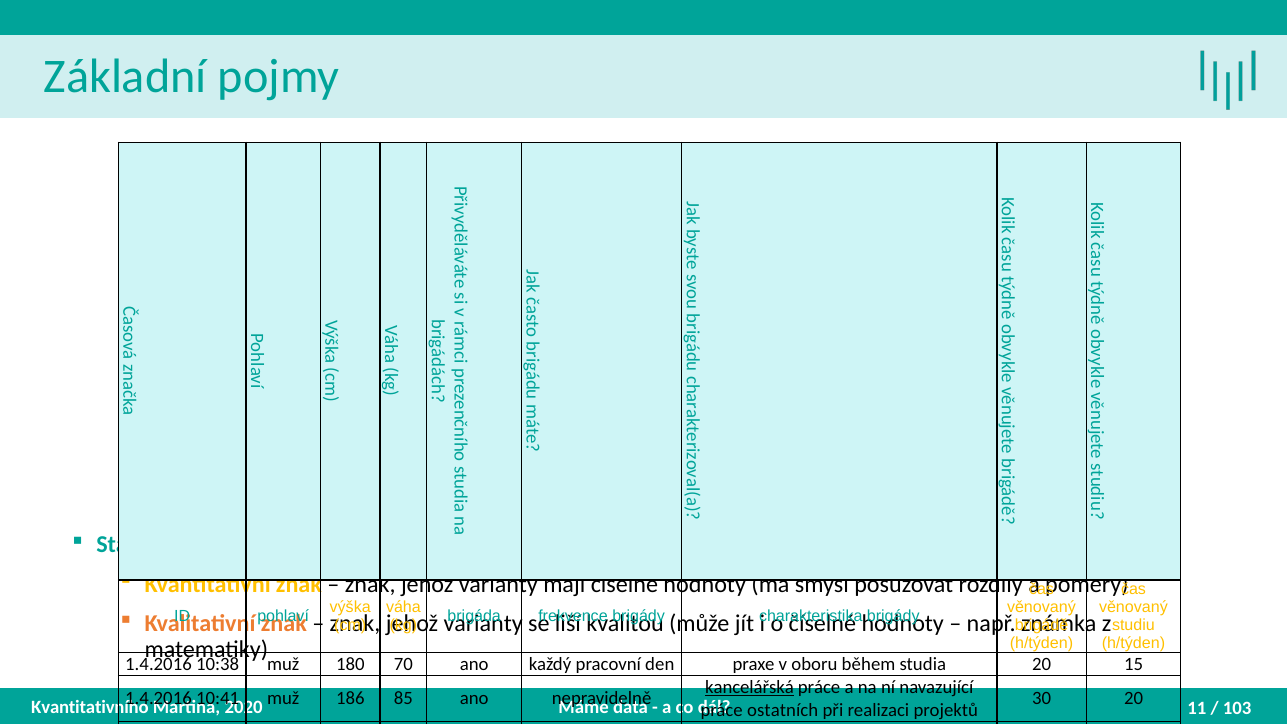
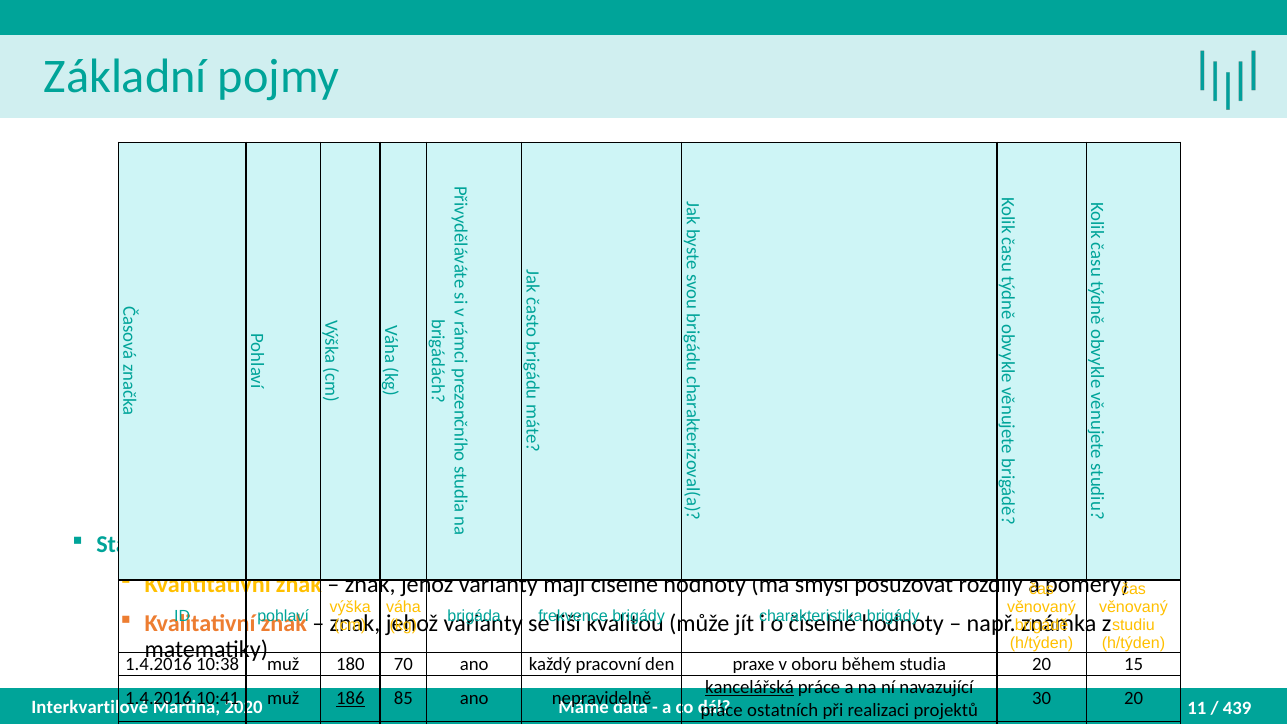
186 underline: none -> present
Kvantitativního: Kvantitativního -> Interkvartilové
103: 103 -> 439
